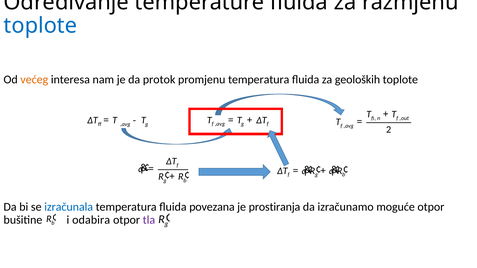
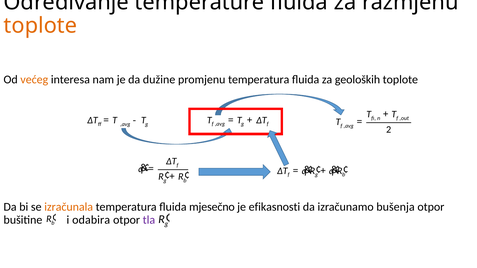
toplote at (40, 26) colour: blue -> orange
protok: protok -> dužine
izračunala colour: blue -> orange
povezana: povezana -> mjesečno
prostiranja: prostiranja -> efikasnosti
moguće: moguće -> bušenja
